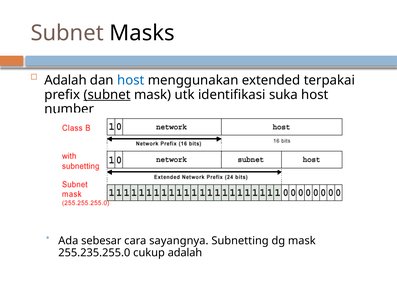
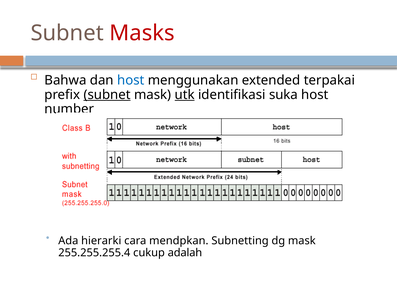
Masks colour: black -> red
Adalah at (66, 80): Adalah -> Bahwa
utk underline: none -> present
sebesar: sebesar -> hierarki
sayangnya: sayangnya -> mendpkan
255.235.255.0: 255.235.255.0 -> 255.255.255.4
